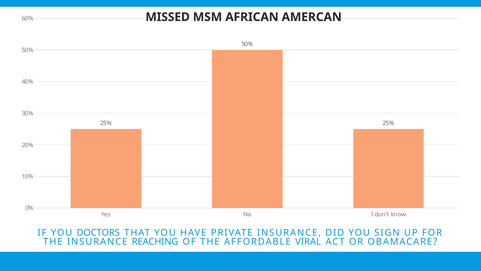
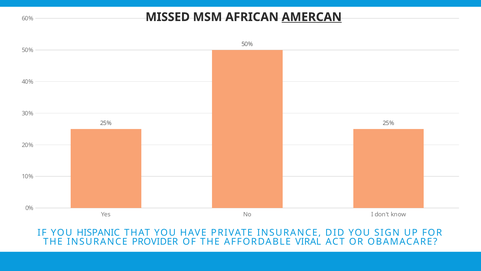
AMERCAN underline: none -> present
DOCTORS: DOCTORS -> HISPANIC
REACHING: REACHING -> PROVIDER
